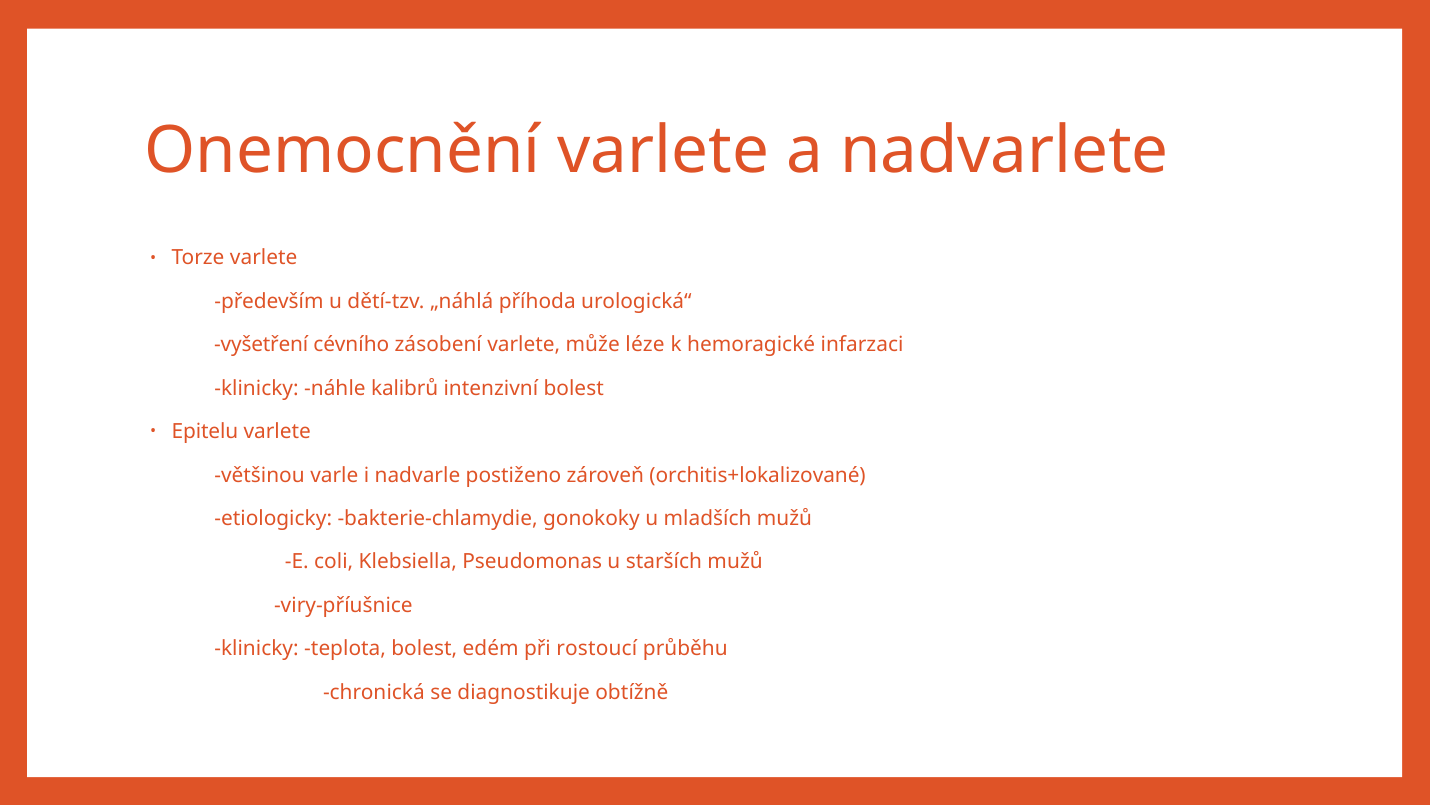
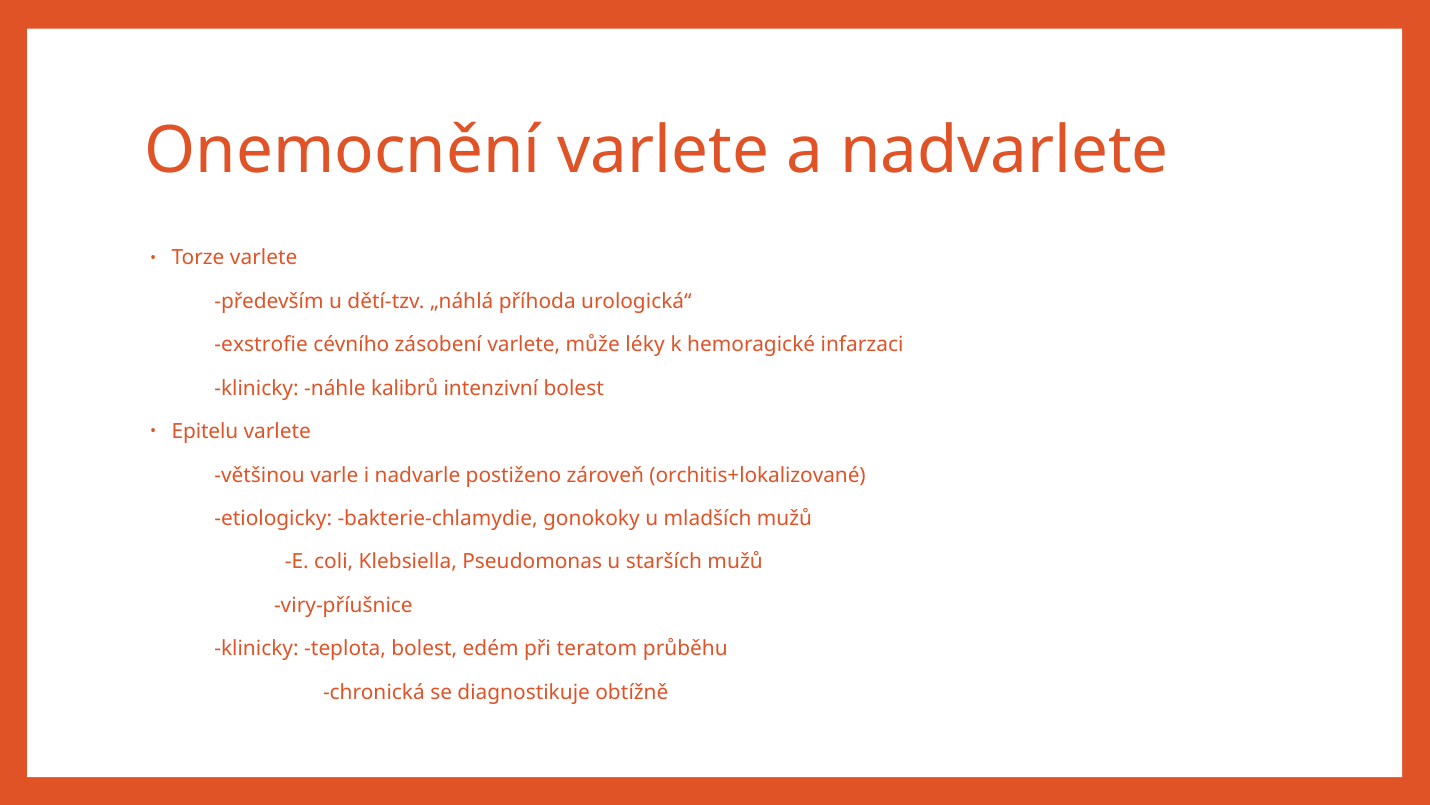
vyšetření: vyšetření -> exstrofie
léze: léze -> léky
rostoucí: rostoucí -> teratom
